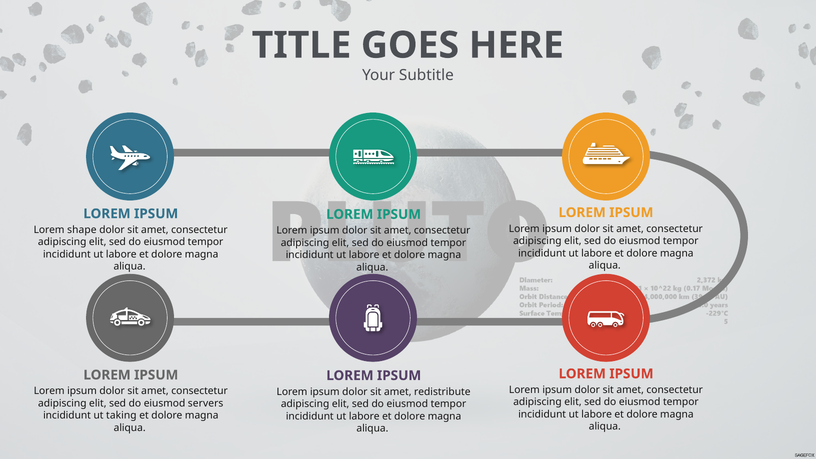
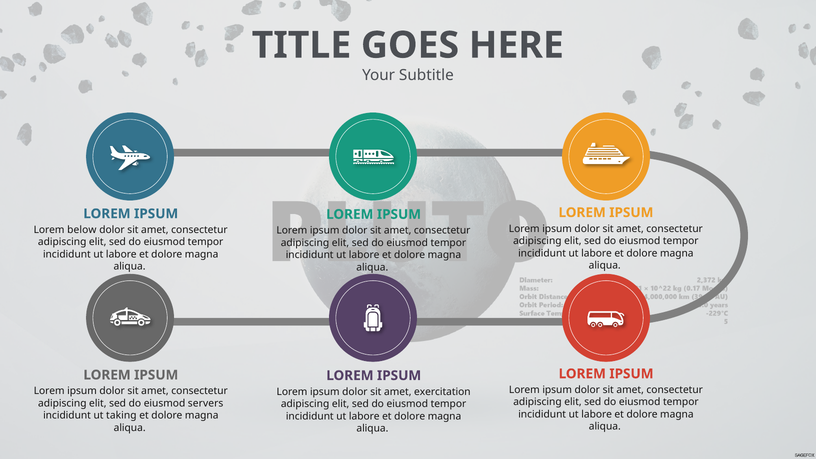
shape: shape -> below
redistribute: redistribute -> exercitation
